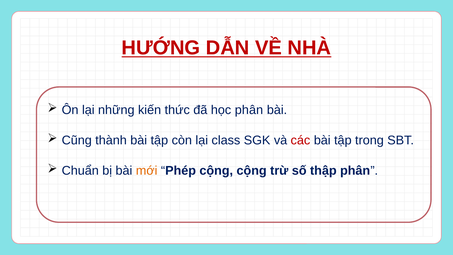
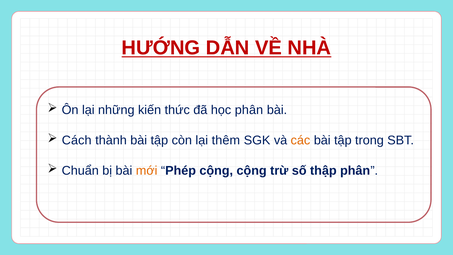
Cũng: Cũng -> Cách
class: class -> thêm
các colour: red -> orange
